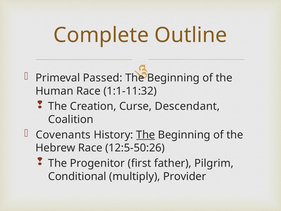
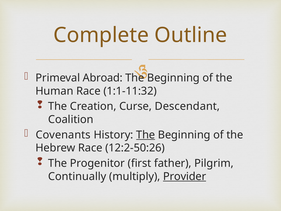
Passed: Passed -> Abroad
12:5-50:26: 12:5-50:26 -> 12:2-50:26
Conditional: Conditional -> Continually
Provider underline: none -> present
